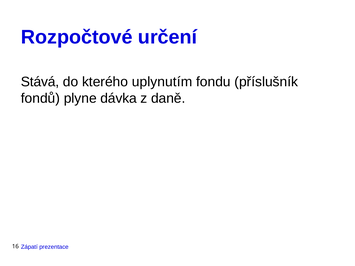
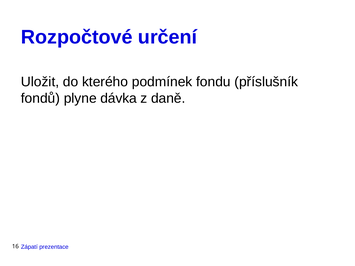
Stává: Stává -> Uložit
uplynutím: uplynutím -> podmínek
